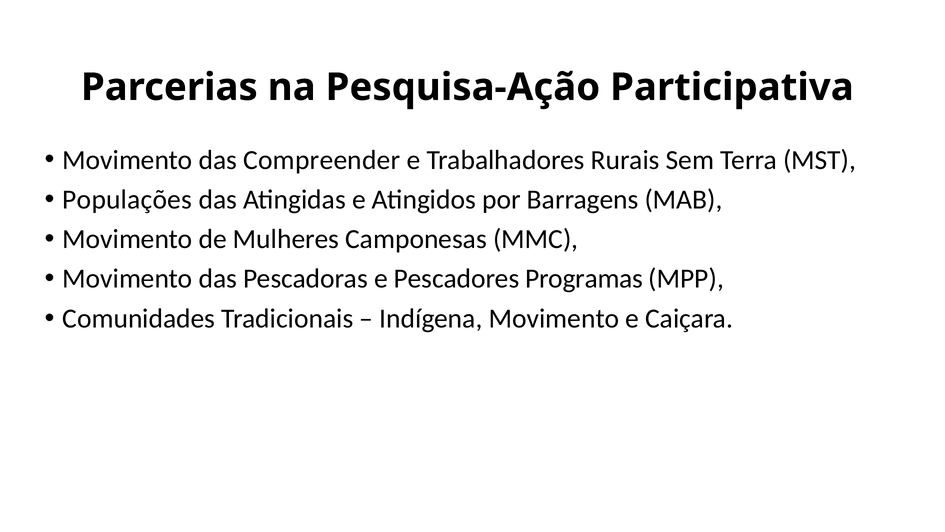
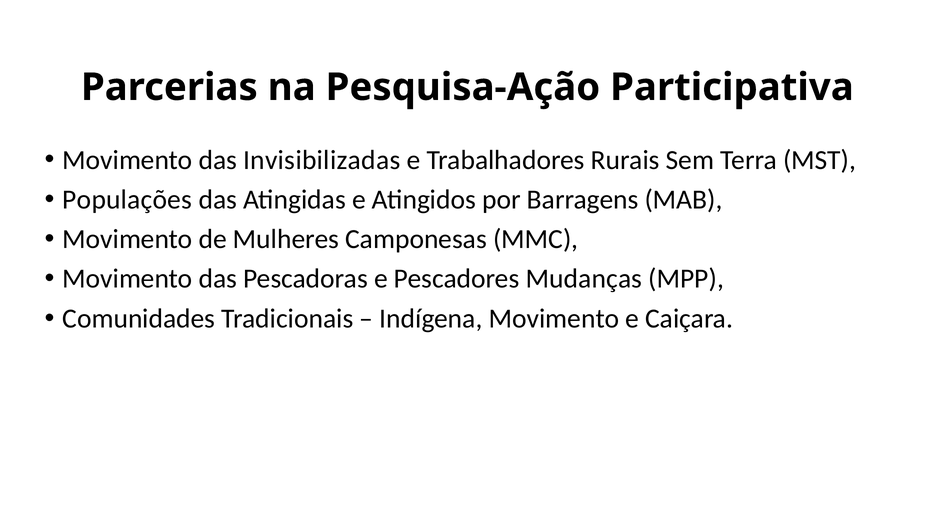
Compreender: Compreender -> Invisibilizadas
Programas: Programas -> Mudanças
